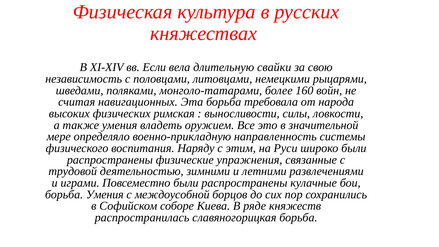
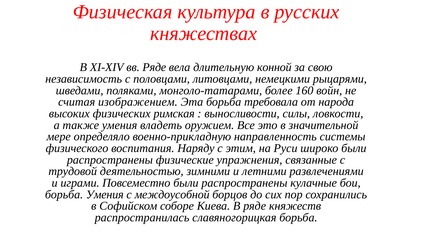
вв Если: Если -> Ряде
свайки: свайки -> конной
навигационных: навигационных -> изображением
